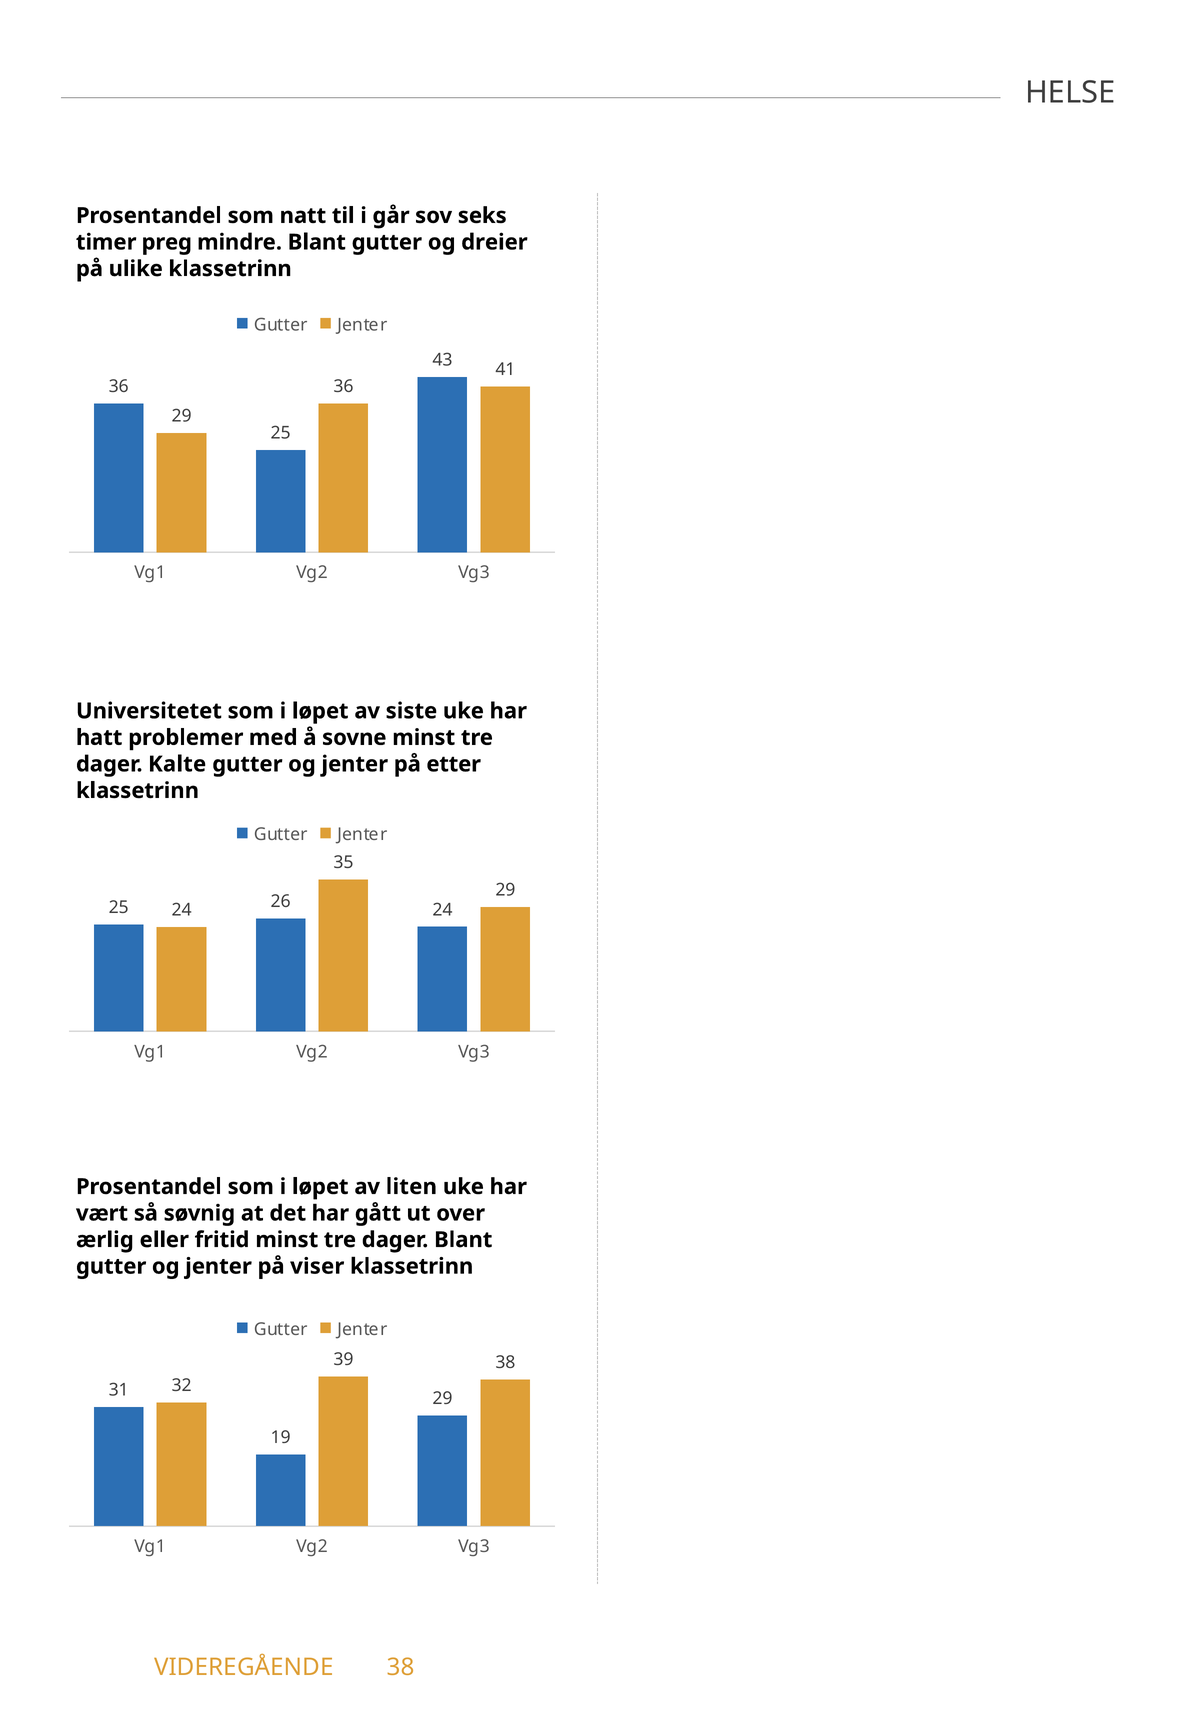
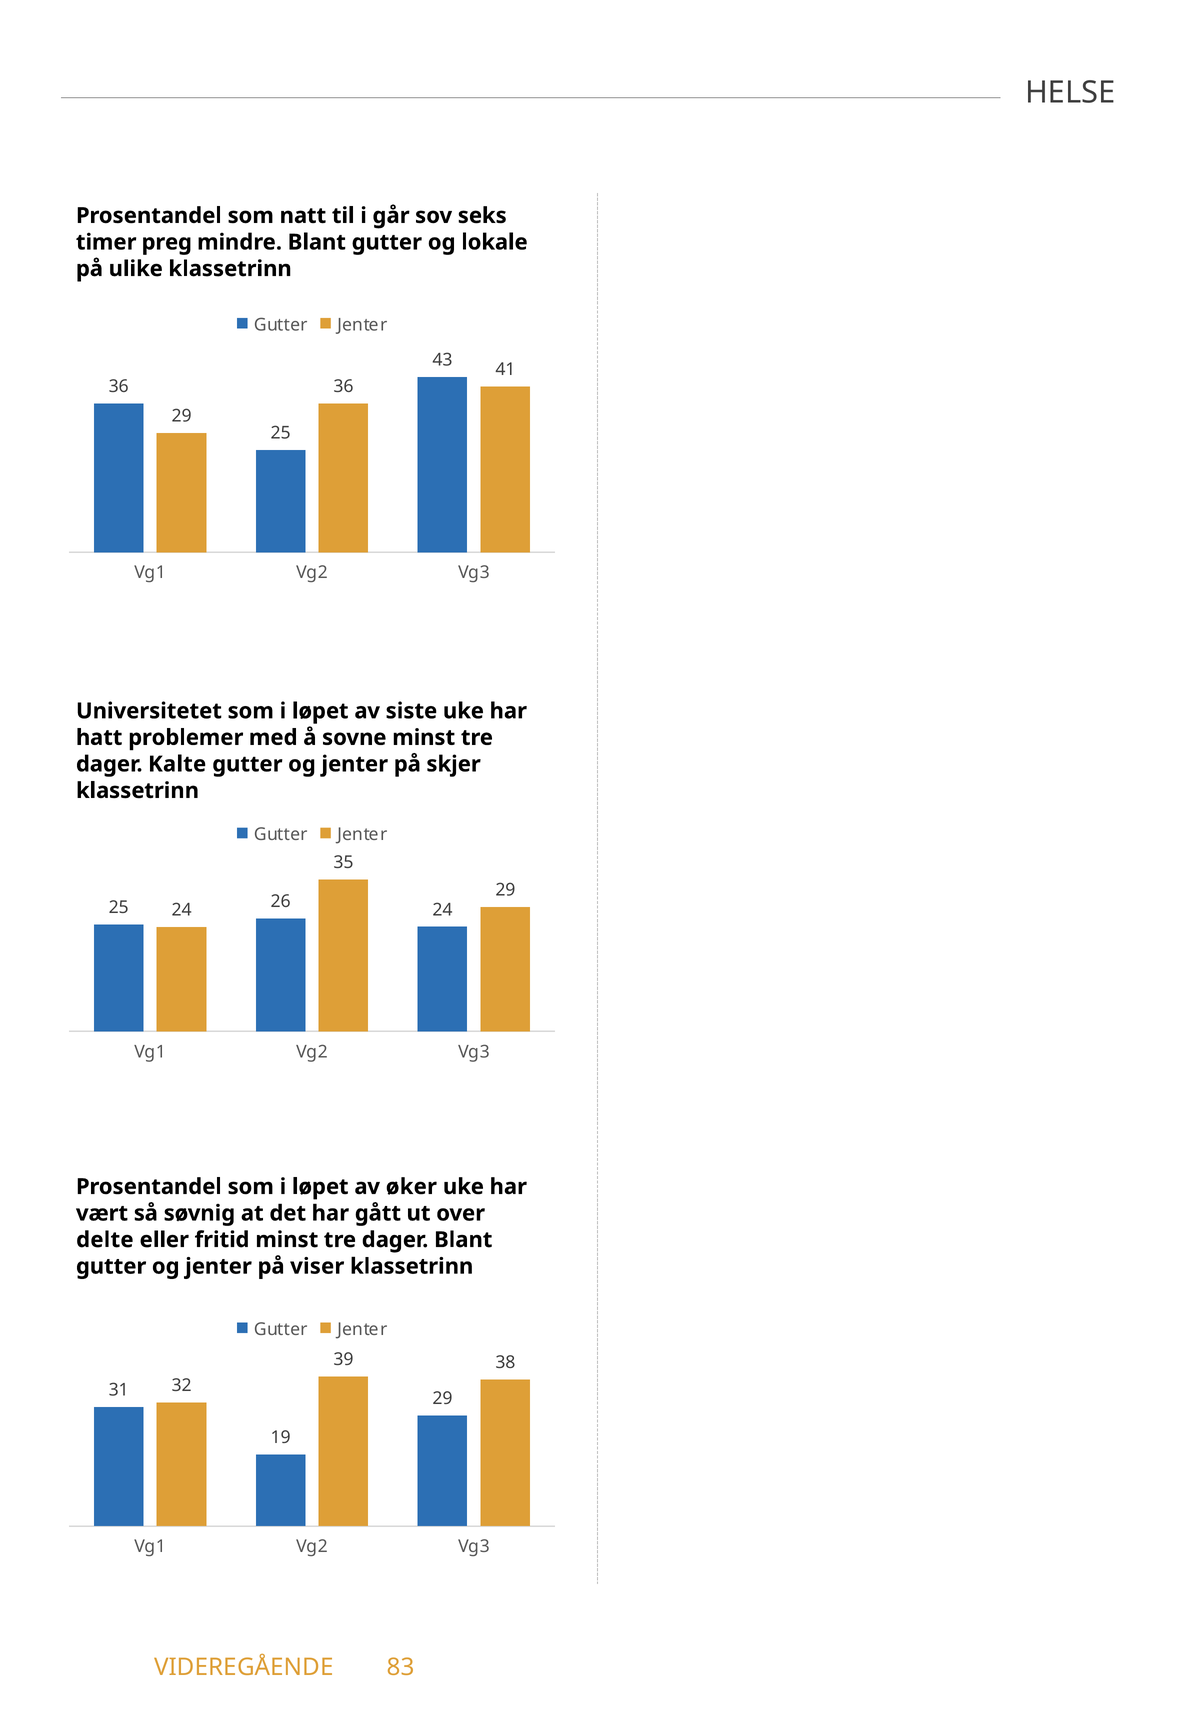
dreier: dreier -> lokale
etter: etter -> skjer
liten: liten -> øker
ærlig: ærlig -> delte
VIDEREGÅENDE 38: 38 -> 83
